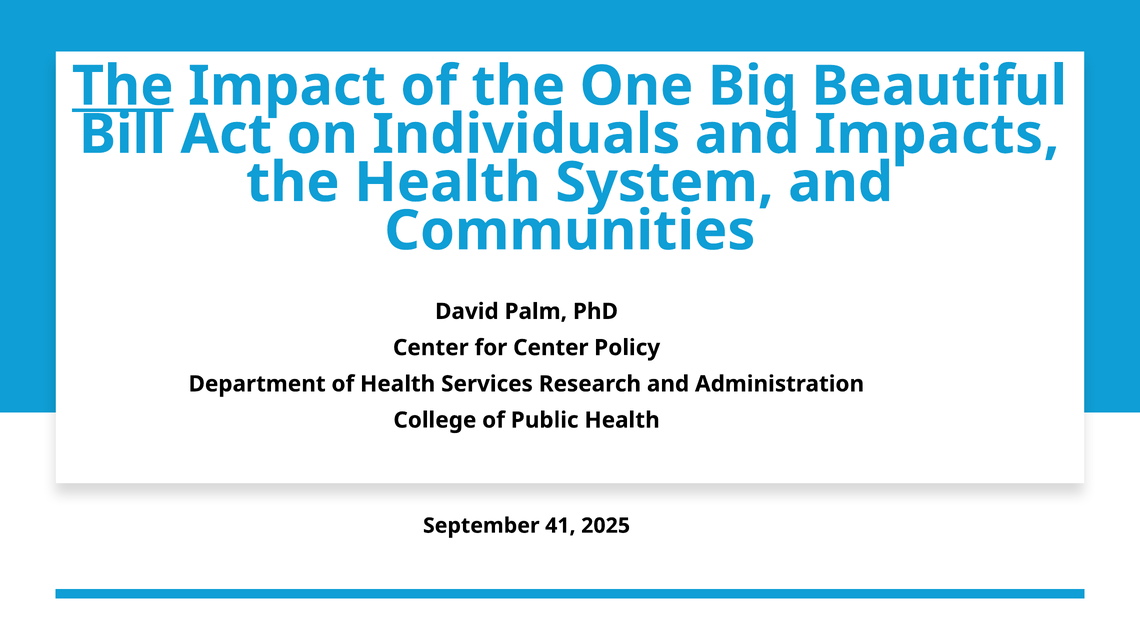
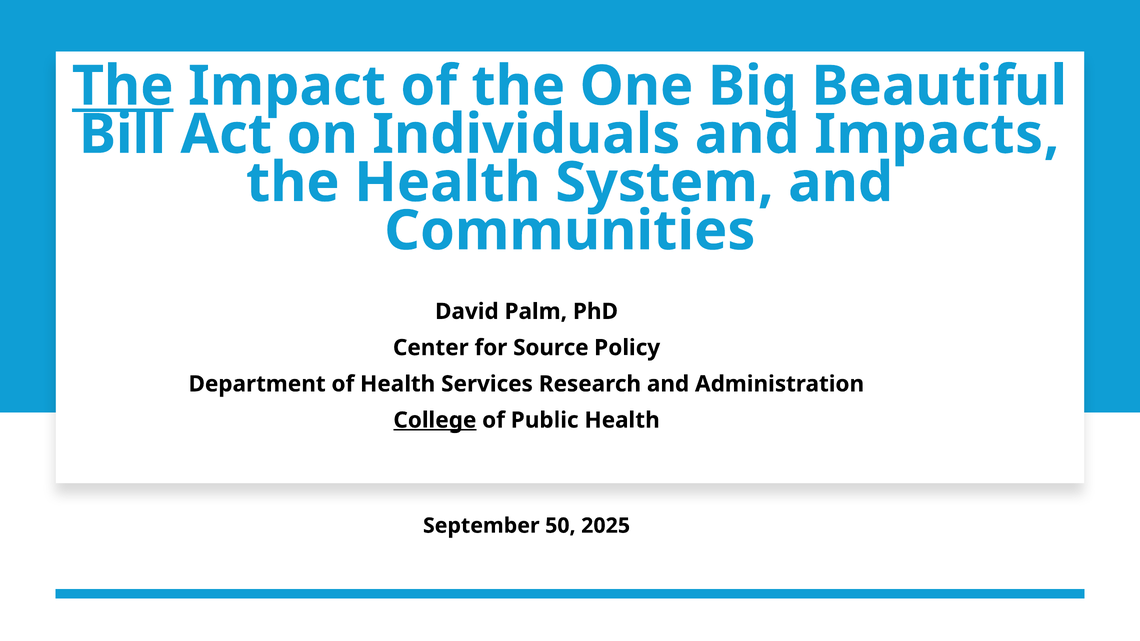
for Center: Center -> Source
College underline: none -> present
41: 41 -> 50
